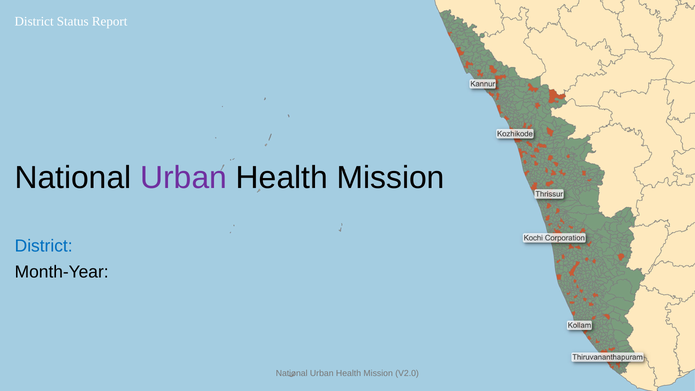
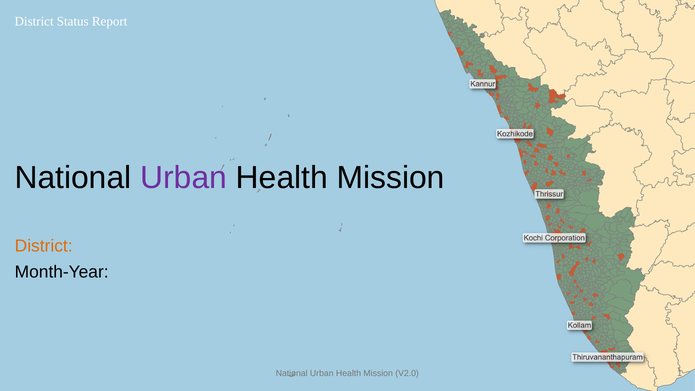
District at (44, 246) colour: blue -> orange
